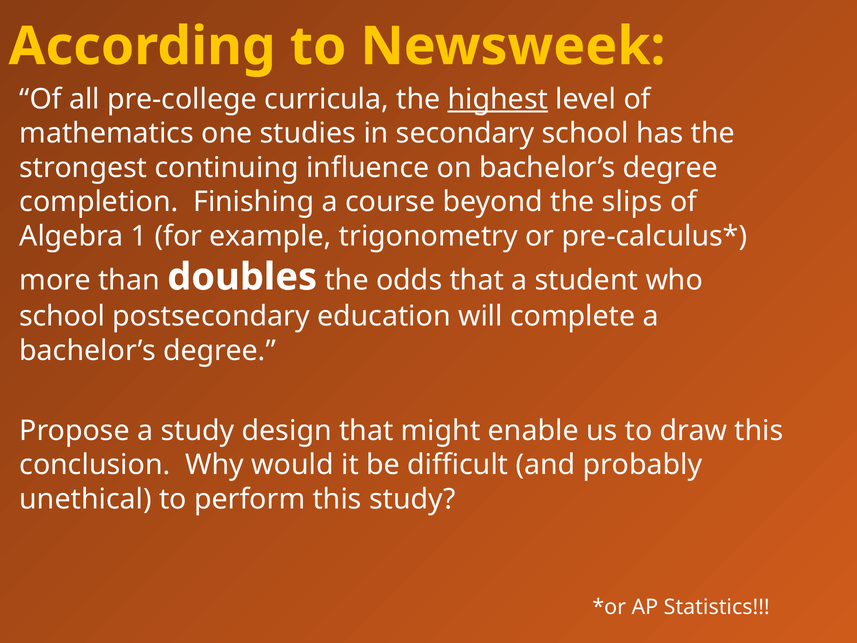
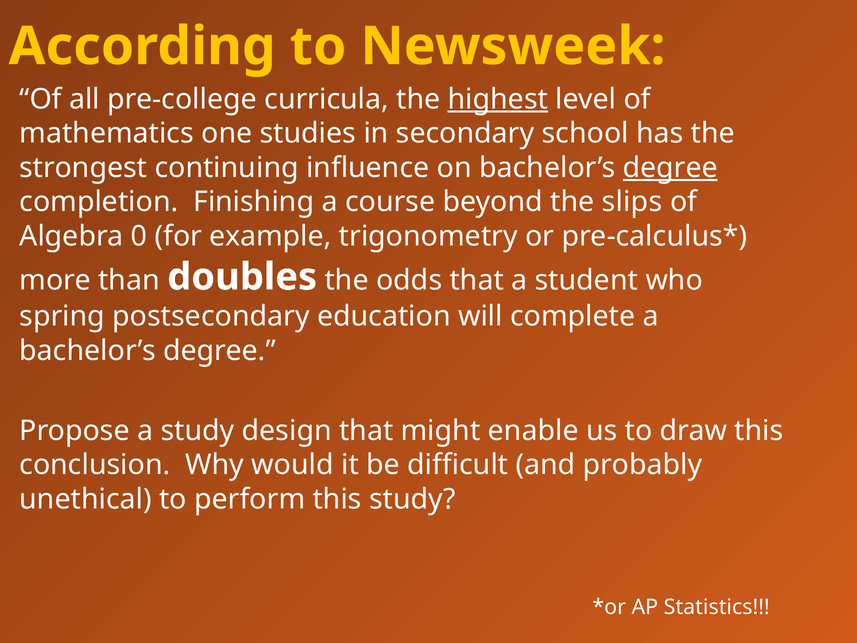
degree at (670, 168) underline: none -> present
1: 1 -> 0
school at (62, 316): school -> spring
